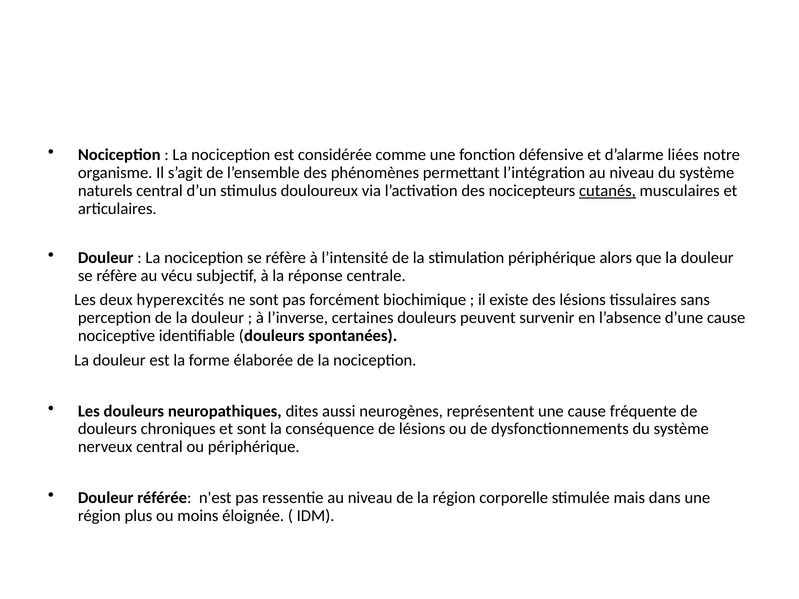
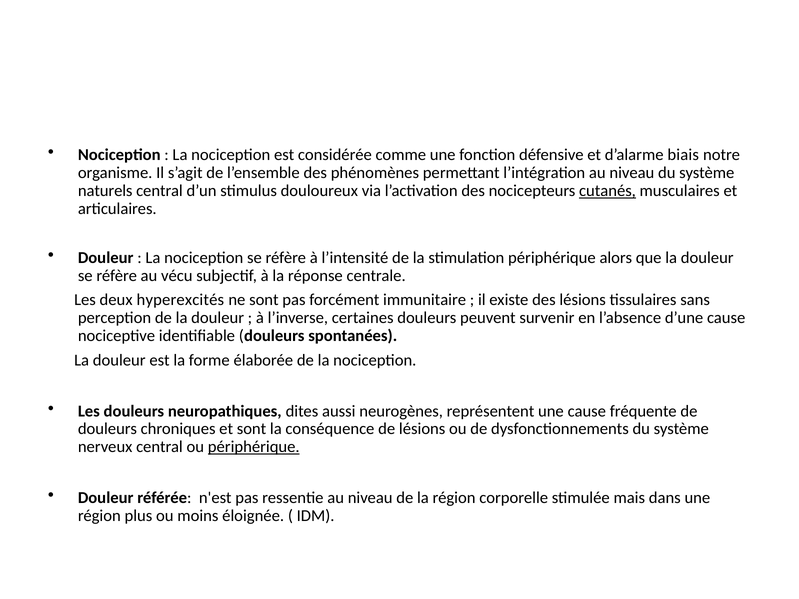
liées: liées -> biais
biochimique: biochimique -> immunitaire
périphérique at (254, 447) underline: none -> present
